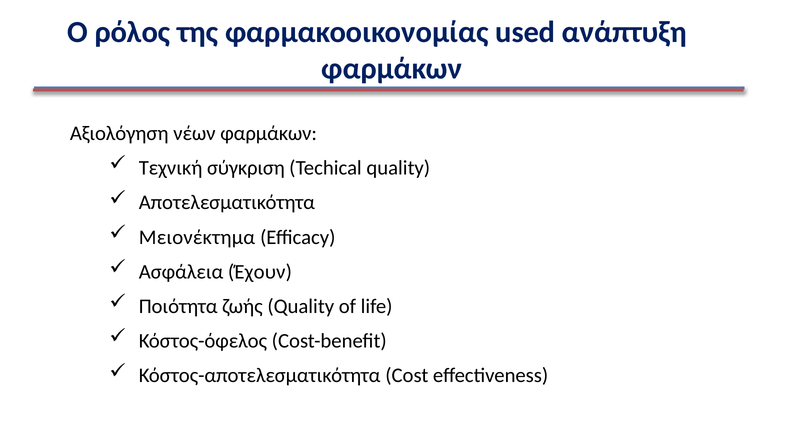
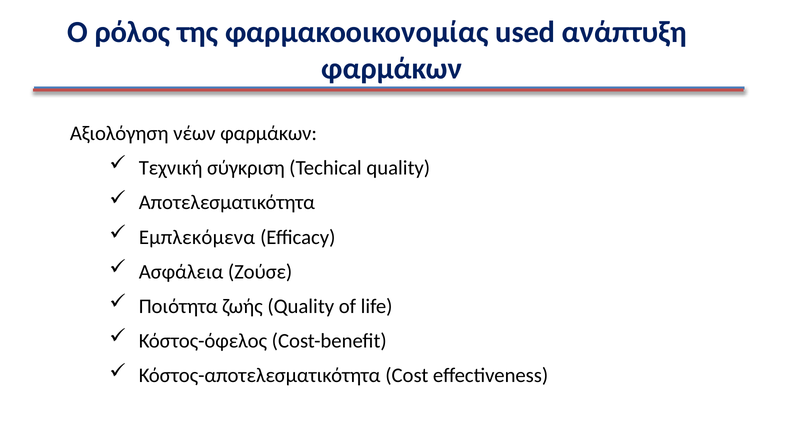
Μειονέκτημα: Μειονέκτημα -> Εμπλεκόμενα
Έχουν: Έχουν -> Ζούσε
